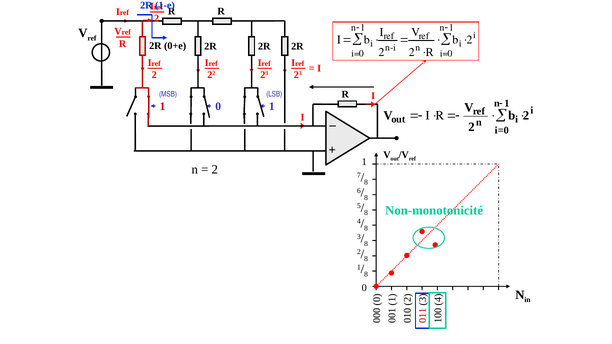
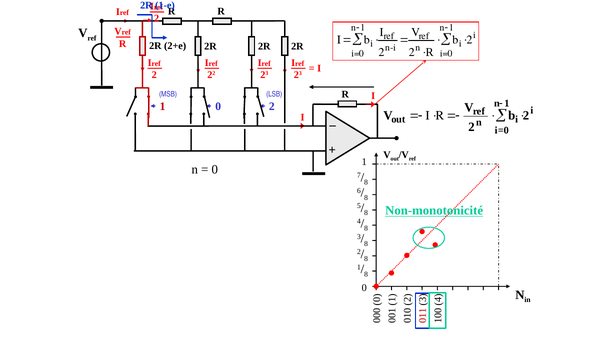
0+e: 0+e -> 2+e
1 at (272, 106): 1 -> 2
2 at (215, 170): 2 -> 0
Non-monotonicité underline: none -> present
